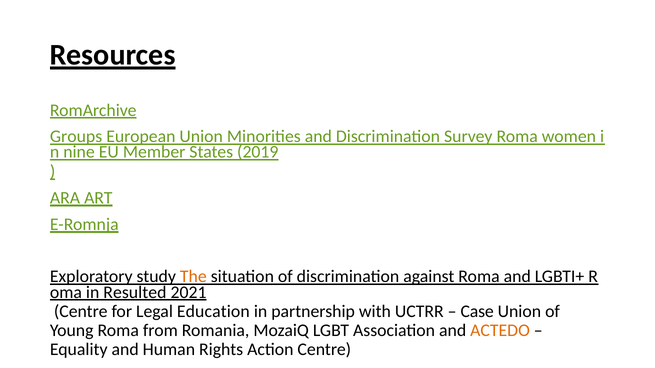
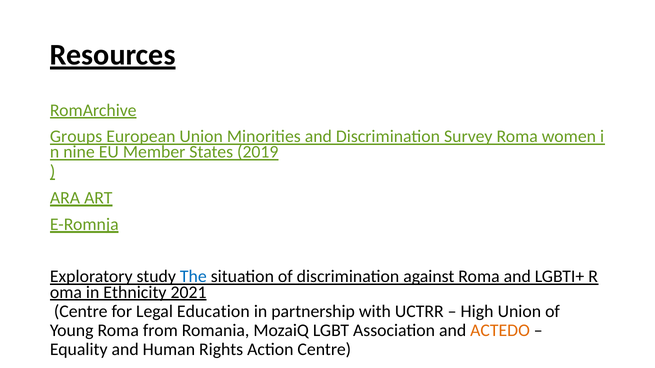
The colour: orange -> blue
Resulted: Resulted -> Ethnicity
Case: Case -> High
